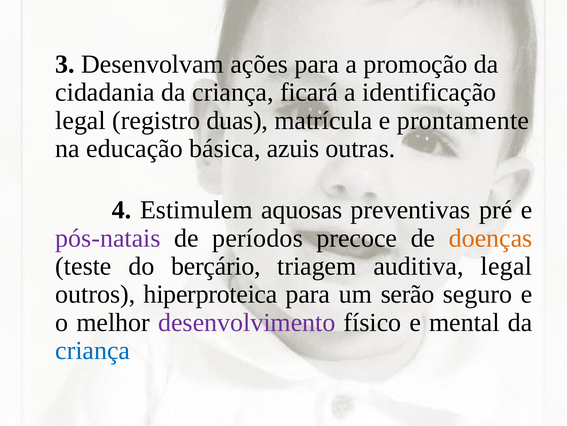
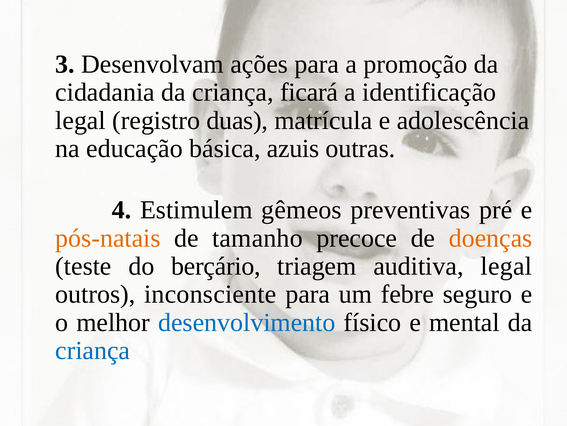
prontamente: prontamente -> adolescência
aquosas: aquosas -> gêmeos
pós-natais colour: purple -> orange
períodos: períodos -> tamanho
hiperproteica: hiperproteica -> inconsciente
serão: serão -> febre
desenvolvimento colour: purple -> blue
